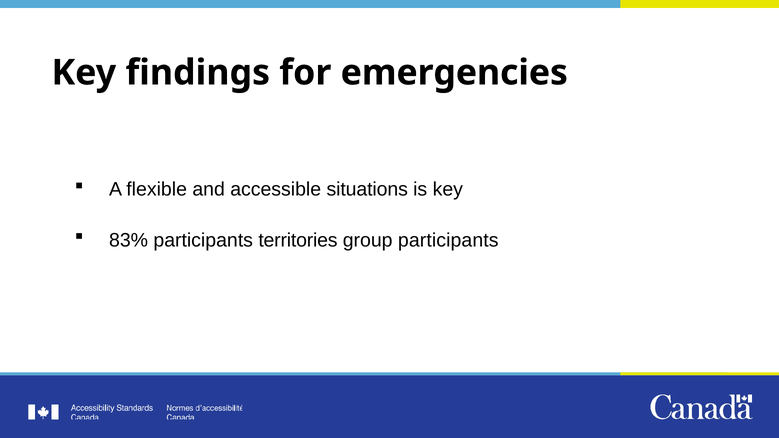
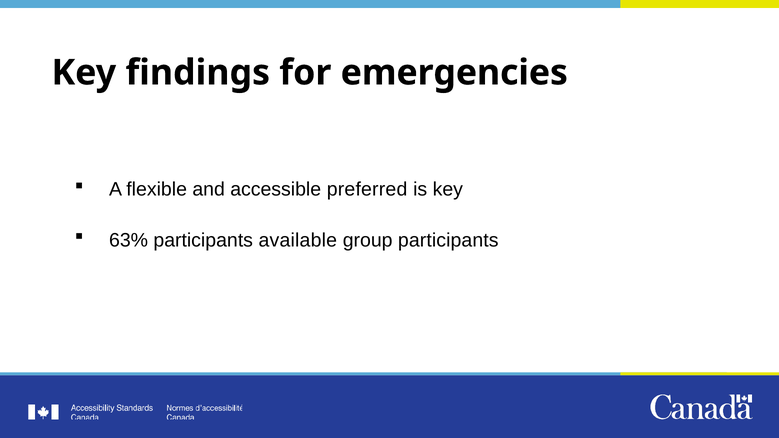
situations: situations -> preferred
83%: 83% -> 63%
territories: territories -> available
